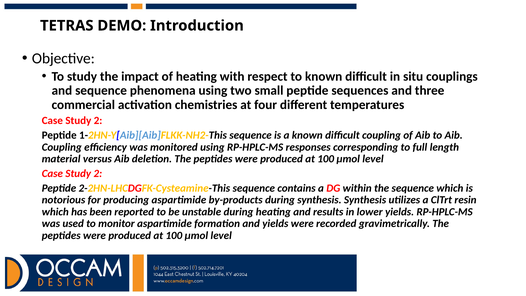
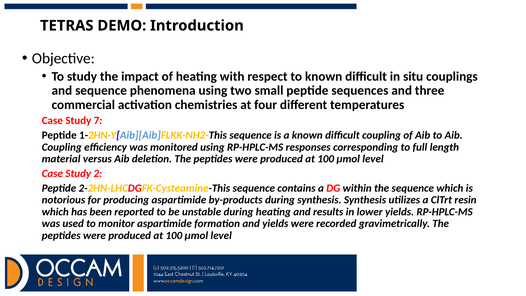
2 at (98, 121): 2 -> 7
